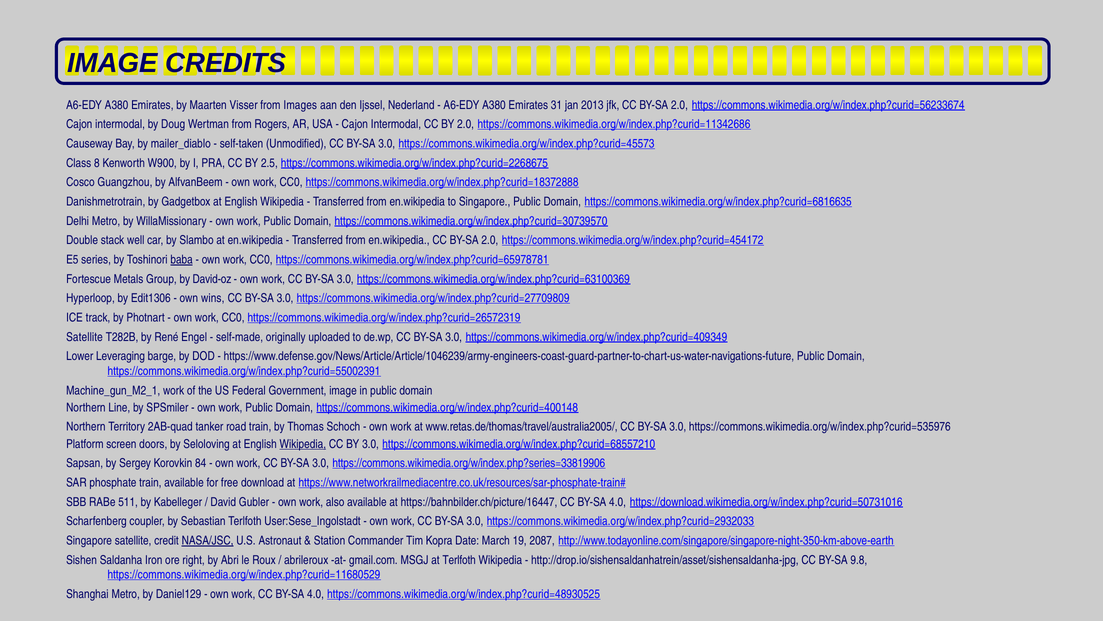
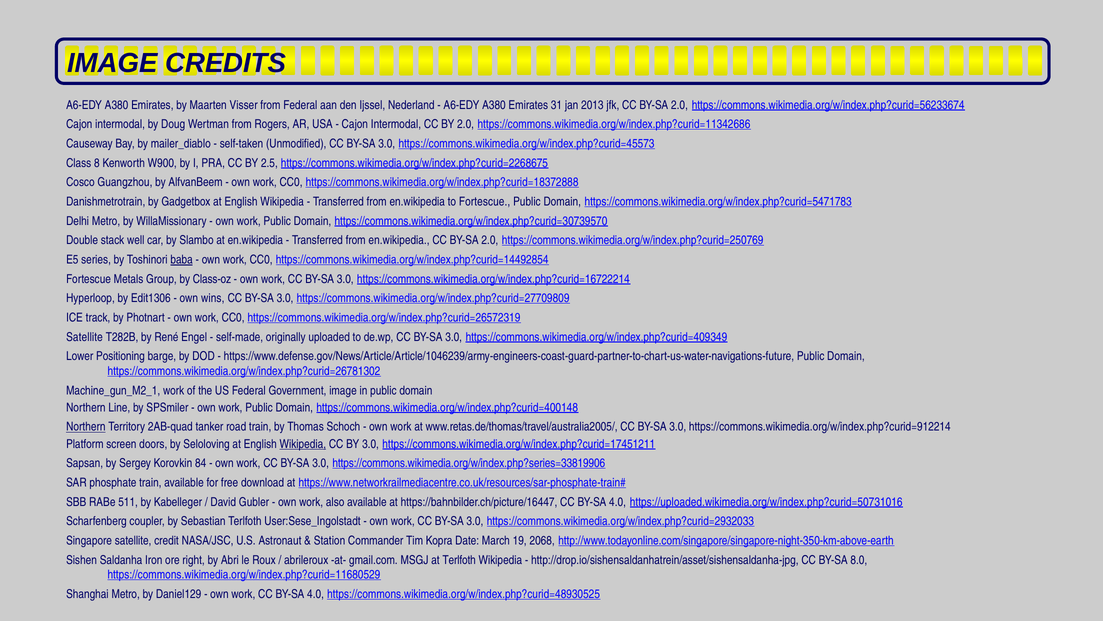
from Images: Images -> Federal
to Singapore: Singapore -> Fortescue
https://commons.wikimedia.org/w/index.php?curid=6816635: https://commons.wikimedia.org/w/index.php?curid=6816635 -> https://commons.wikimedia.org/w/index.php?curid=5471783
https://commons.wikimedia.org/w/index.php?curid=454172: https://commons.wikimedia.org/w/index.php?curid=454172 -> https://commons.wikimedia.org/w/index.php?curid=250769
https://commons.wikimedia.org/w/index.php?curid=65978781: https://commons.wikimedia.org/w/index.php?curid=65978781 -> https://commons.wikimedia.org/w/index.php?curid=14492854
David-oz: David-oz -> Class-oz
https://commons.wikimedia.org/w/index.php?curid=63100369: https://commons.wikimedia.org/w/index.php?curid=63100369 -> https://commons.wikimedia.org/w/index.php?curid=16722214
Leveraging: Leveraging -> Positioning
https://commons.wikimedia.org/w/index.php?curid=55002391: https://commons.wikimedia.org/w/index.php?curid=55002391 -> https://commons.wikimedia.org/w/index.php?curid=26781302
Northern at (86, 427) underline: none -> present
https://commons.wikimedia.org/w/index.php?curid=535976: https://commons.wikimedia.org/w/index.php?curid=535976 -> https://commons.wikimedia.org/w/index.php?curid=912214
https://commons.wikimedia.org/w/index.php?curid=68557210: https://commons.wikimedia.org/w/index.php?curid=68557210 -> https://commons.wikimedia.org/w/index.php?curid=17451211
https://download.wikimedia.org/w/index.php?curid=50731016: https://download.wikimedia.org/w/index.php?curid=50731016 -> https://uploaded.wikimedia.org/w/index.php?curid=50731016
NASA/JSC underline: present -> none
2087: 2087 -> 2068
9.8: 9.8 -> 8.0
